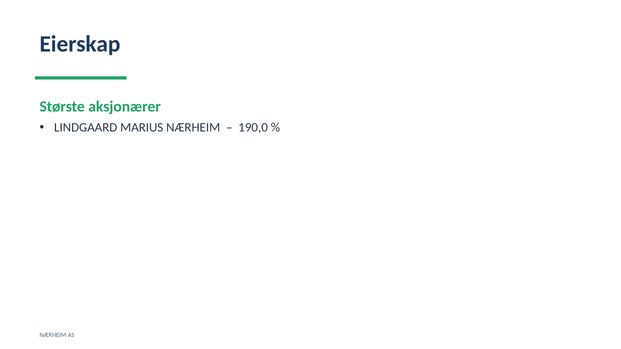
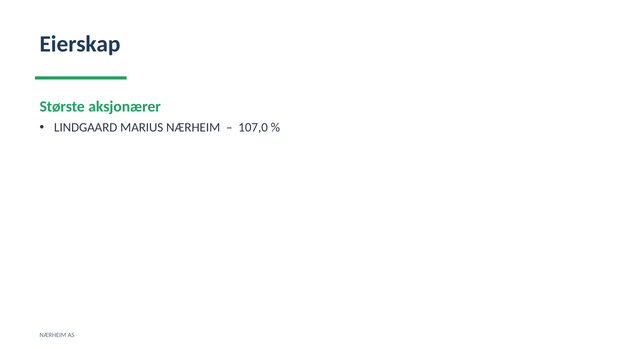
190,0: 190,0 -> 107,0
